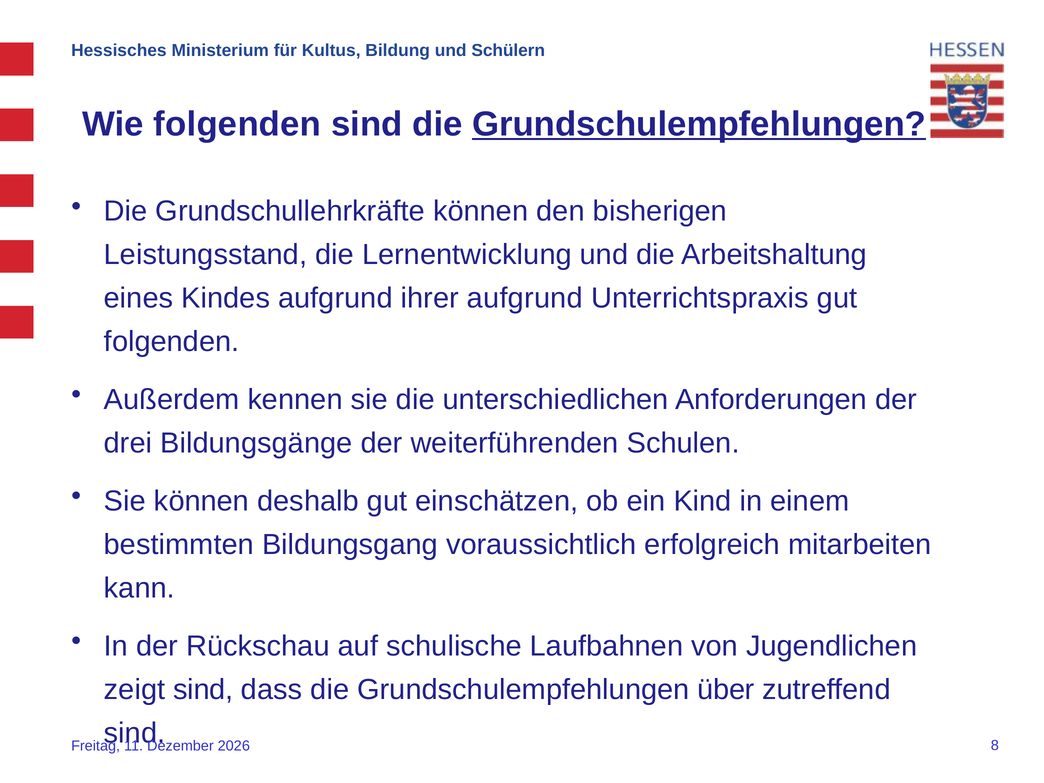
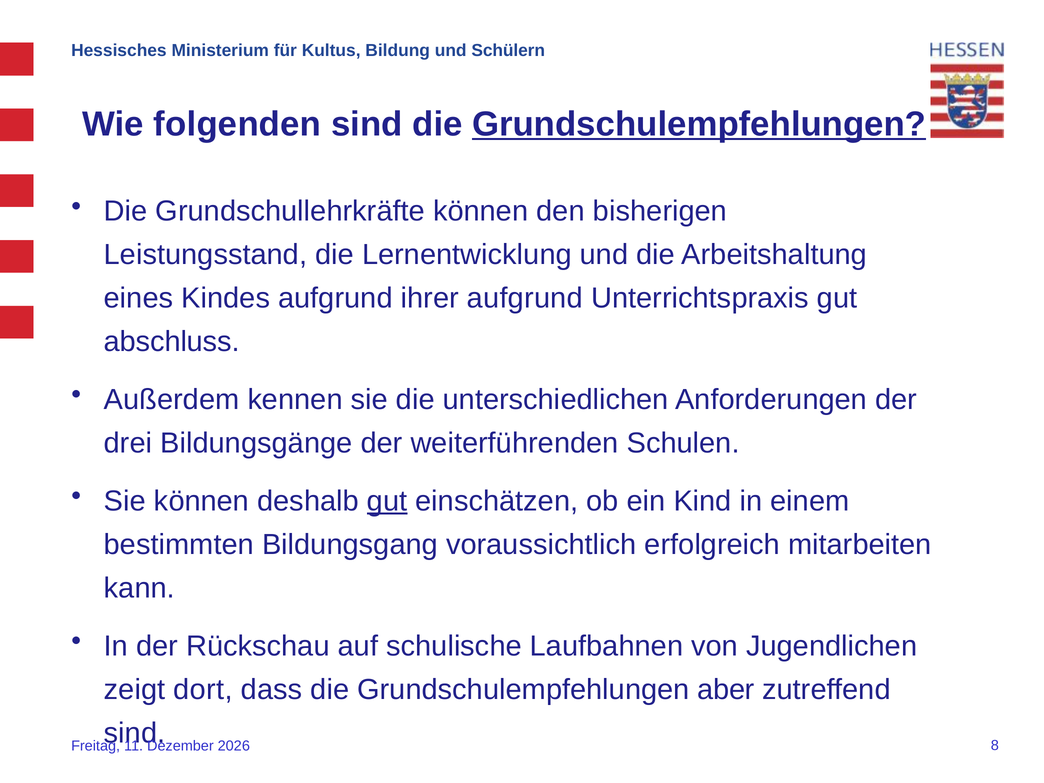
folgenden at (172, 342): folgenden -> abschluss
gut at (387, 501) underline: none -> present
zeigt sind: sind -> dort
über: über -> aber
